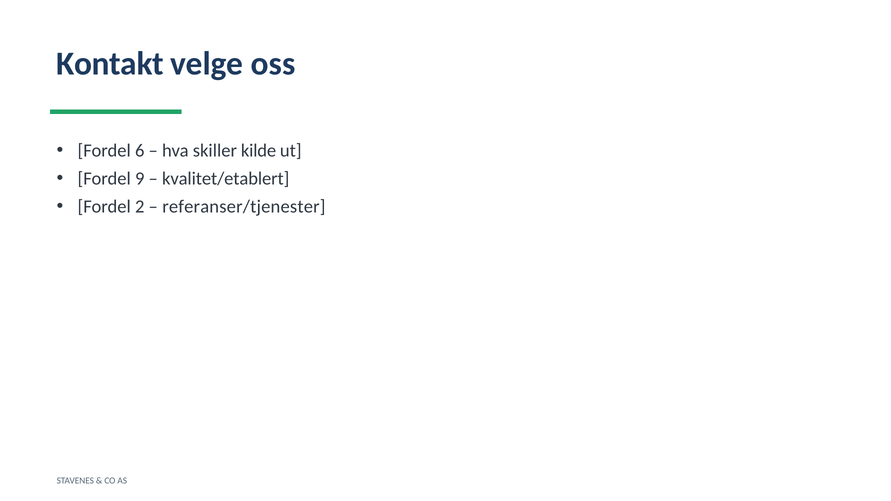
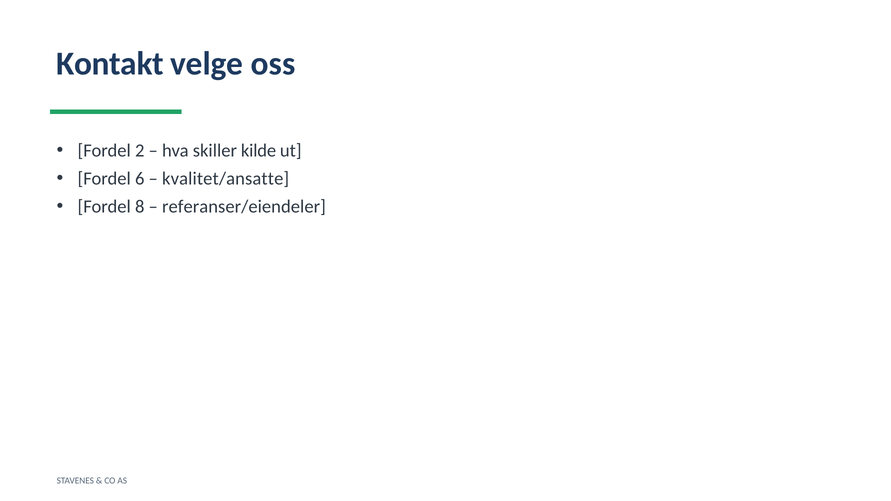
6: 6 -> 2
9: 9 -> 6
kvalitet/etablert: kvalitet/etablert -> kvalitet/ansatte
2: 2 -> 8
referanser/tjenester: referanser/tjenester -> referanser/eiendeler
